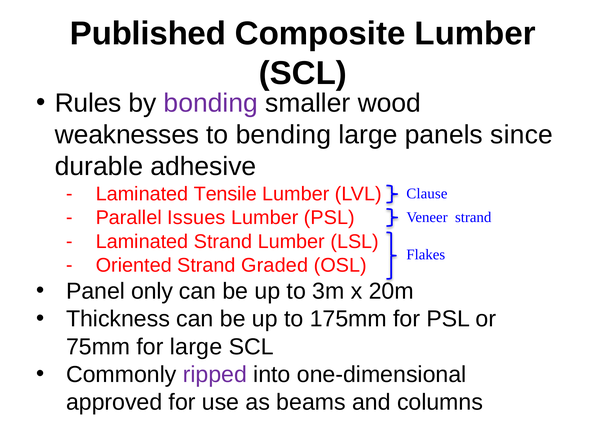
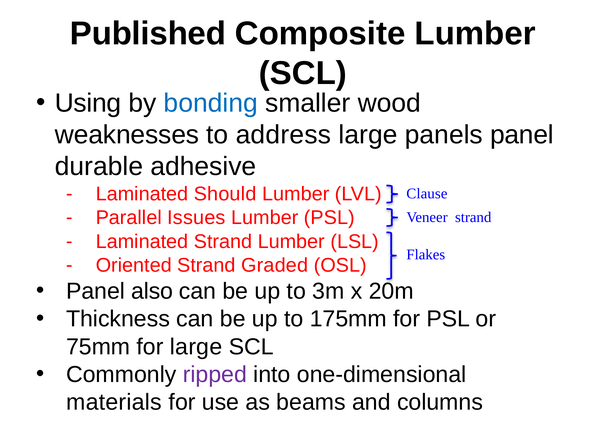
Rules: Rules -> Using
bonding colour: purple -> blue
bending: bending -> address
panels since: since -> panel
Tensile: Tensile -> Should
only: only -> also
approved: approved -> materials
